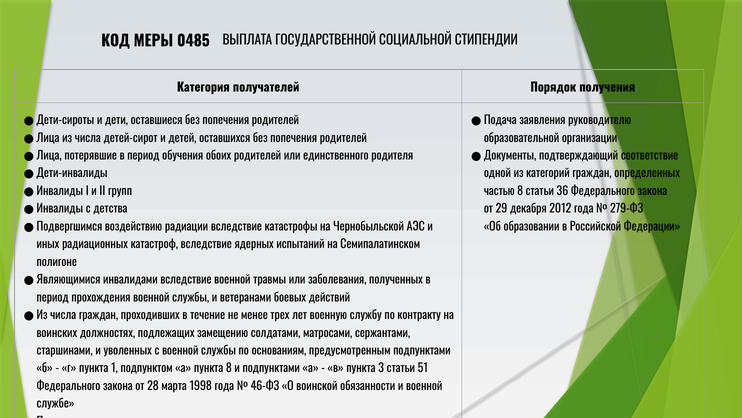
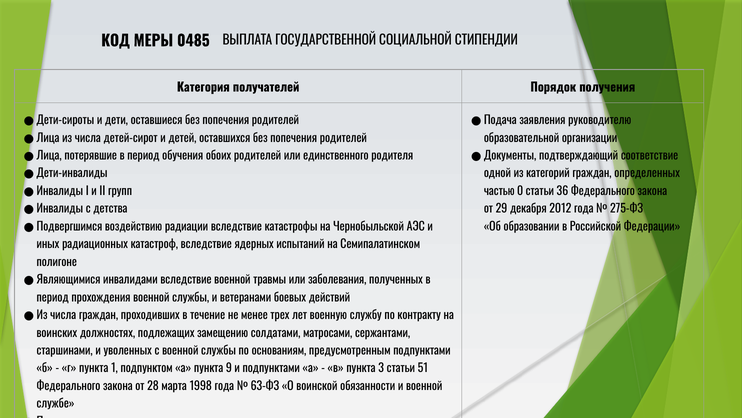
частью 8: 8 -> 0
279-ФЗ: 279-ФЗ -> 275-ФЗ
пункта 8: 8 -> 9
46-ФЗ: 46-ФЗ -> 63-ФЗ
